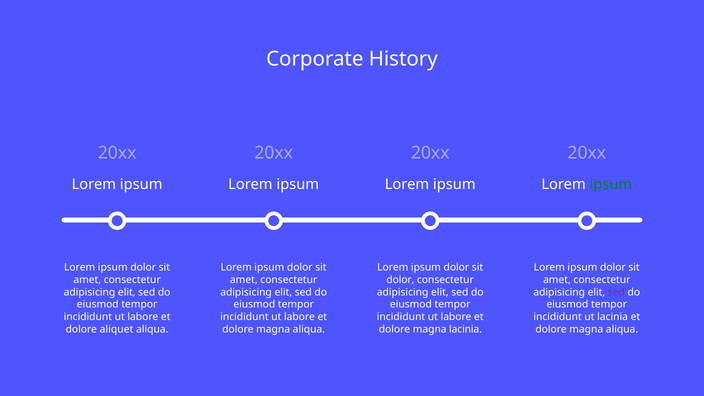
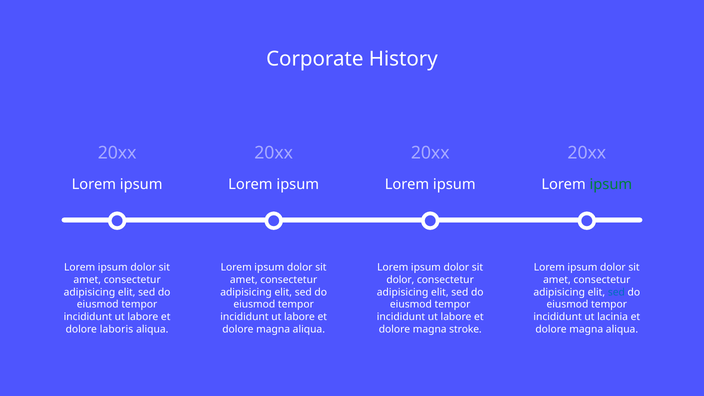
sed at (616, 292) colour: purple -> blue
aliquet: aliquet -> laboris
magna lacinia: lacinia -> stroke
